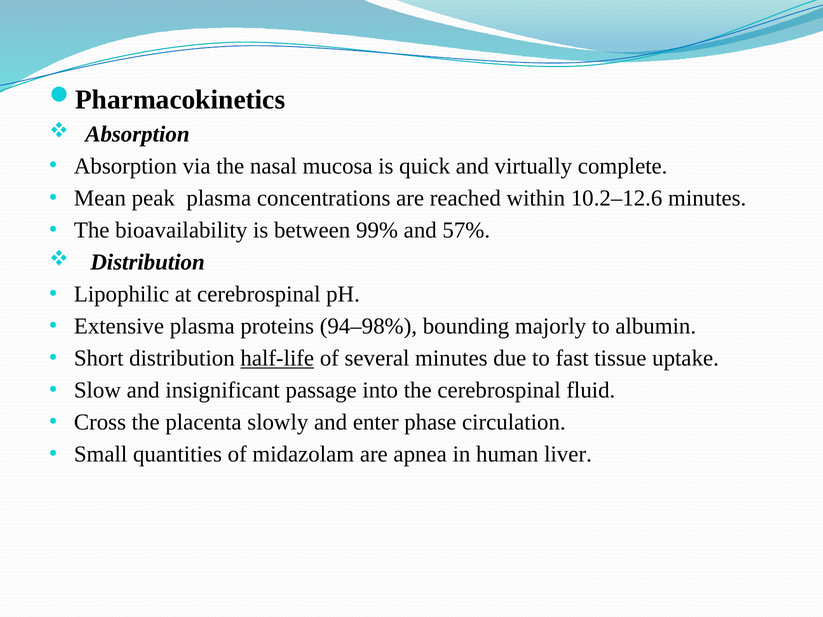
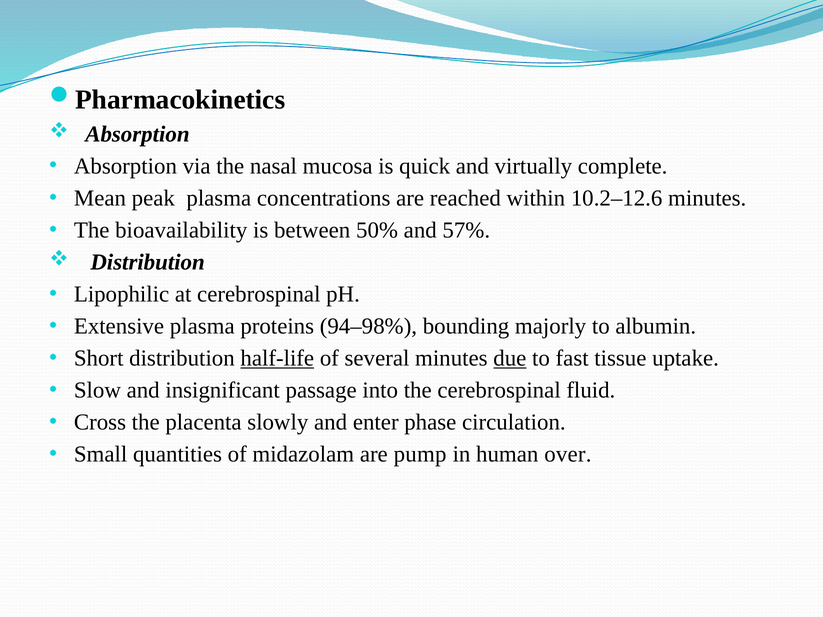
99%: 99% -> 50%
due underline: none -> present
apnea: apnea -> pump
liver: liver -> over
